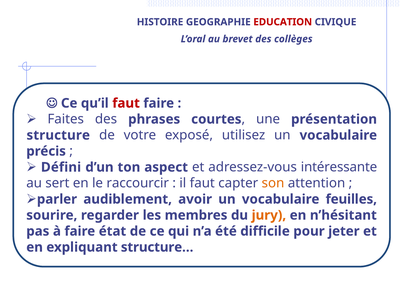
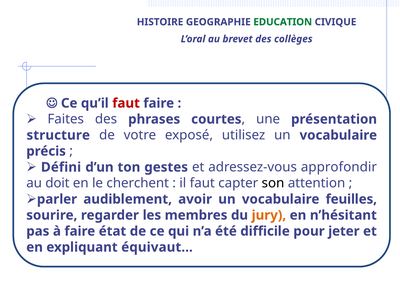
EDUCATION colour: red -> green
aspect: aspect -> gestes
intéressante: intéressante -> approfondir
sert: sert -> doit
raccourcir: raccourcir -> cherchent
son colour: orange -> black
structure…: structure… -> équivaut…
